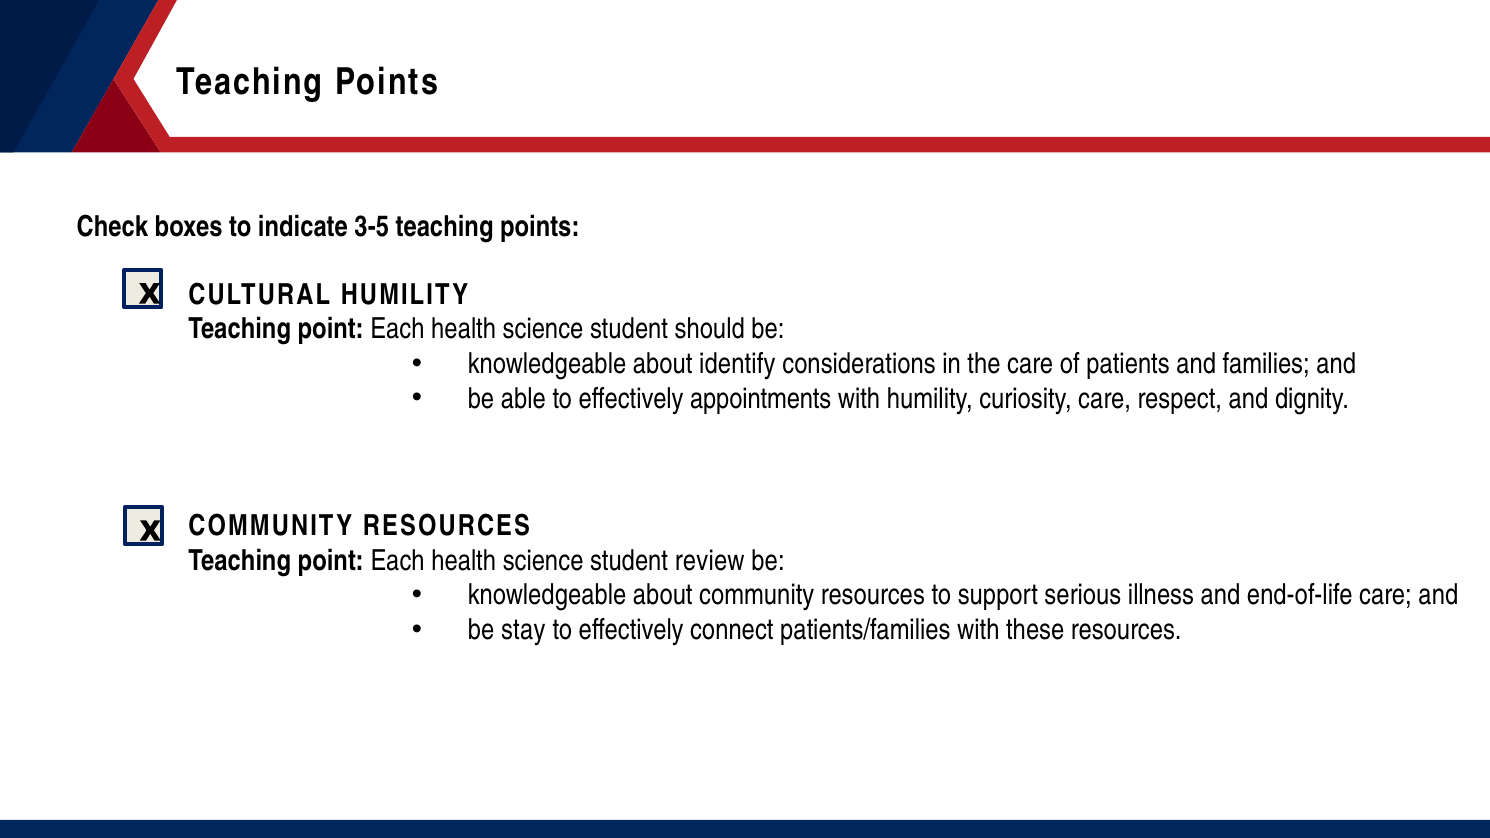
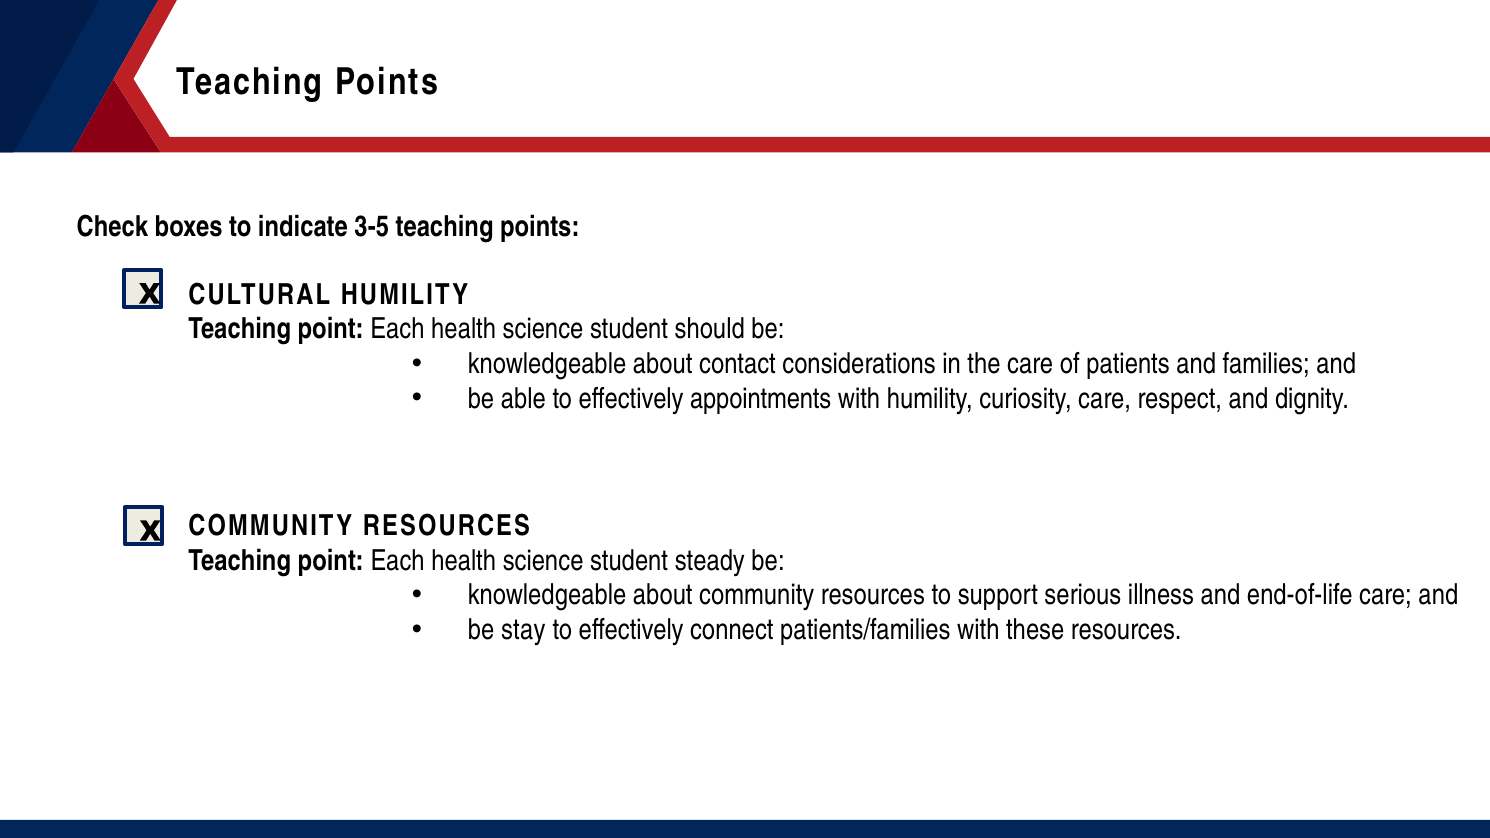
identify: identify -> contact
review: review -> steady
